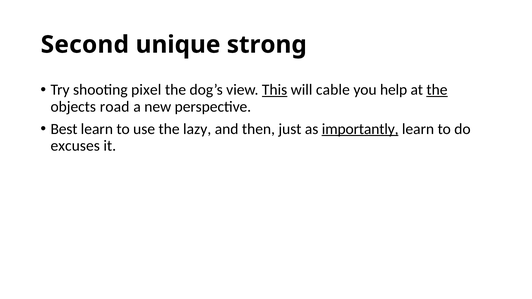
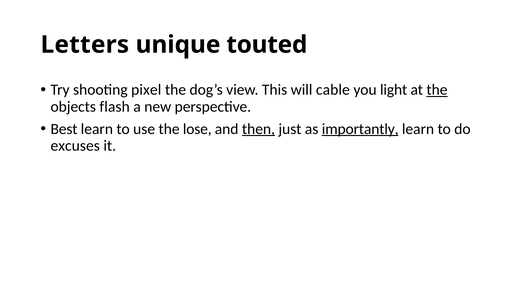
Second: Second -> Letters
strong: strong -> touted
This underline: present -> none
help: help -> light
road: road -> flash
lazy: lazy -> lose
then underline: none -> present
